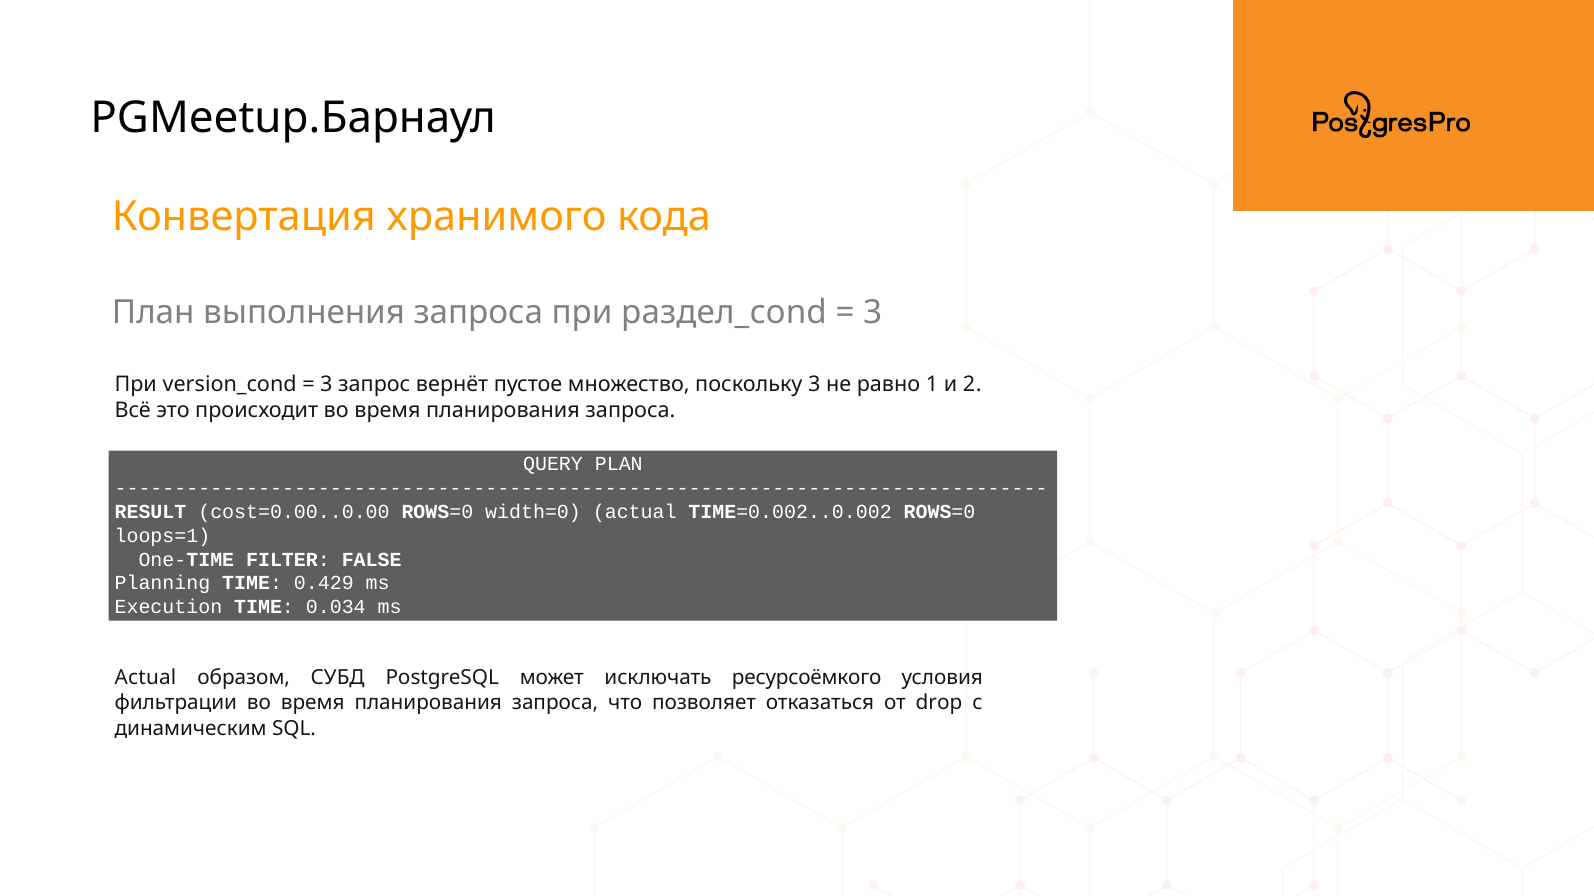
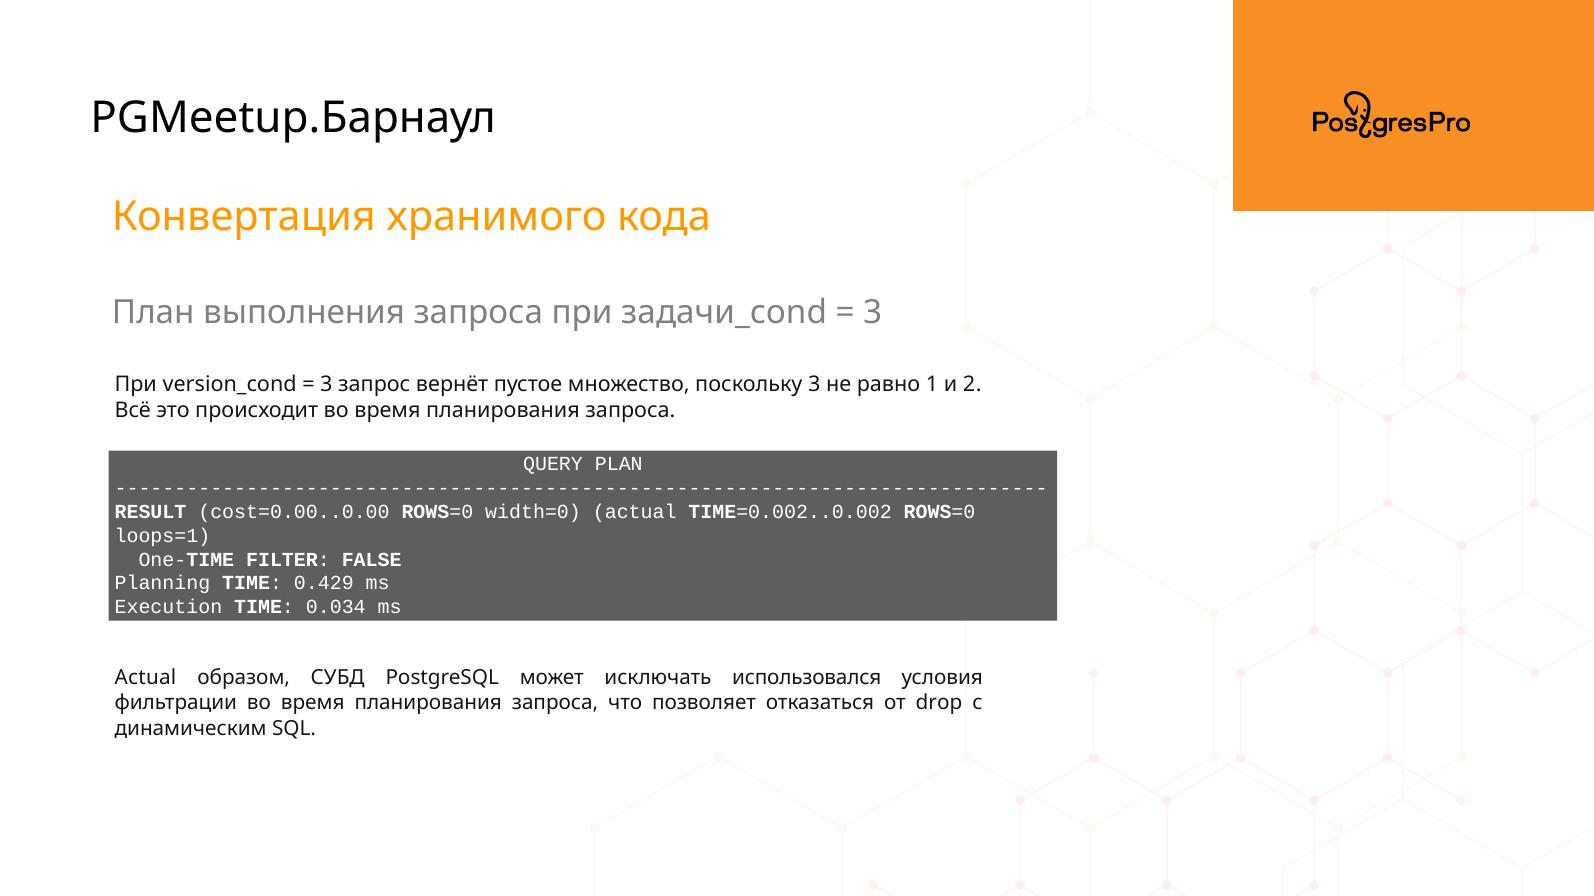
раздел_cond: раздел_cond -> задачи_cond
ресурсоёмкого: ресурсоёмкого -> использовался
